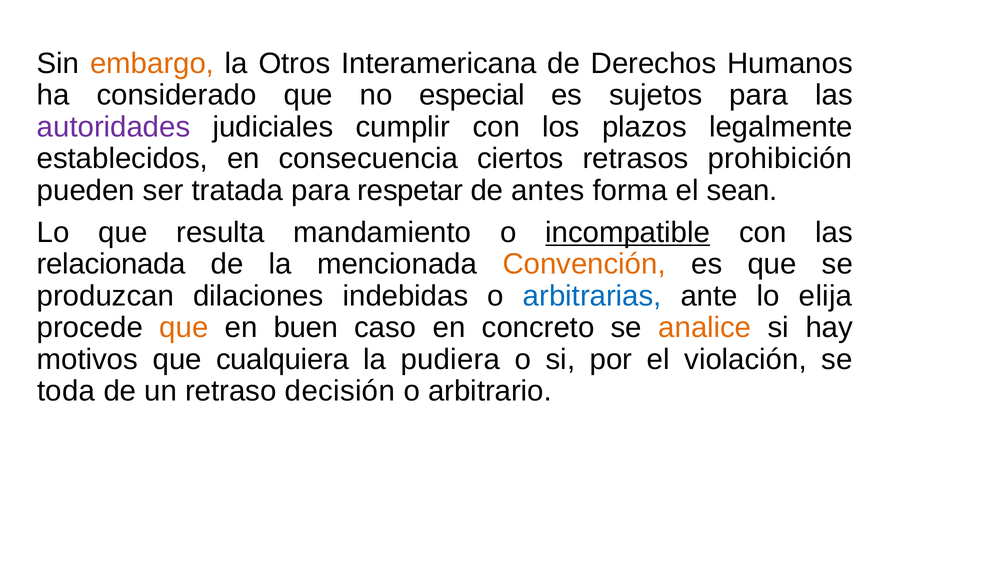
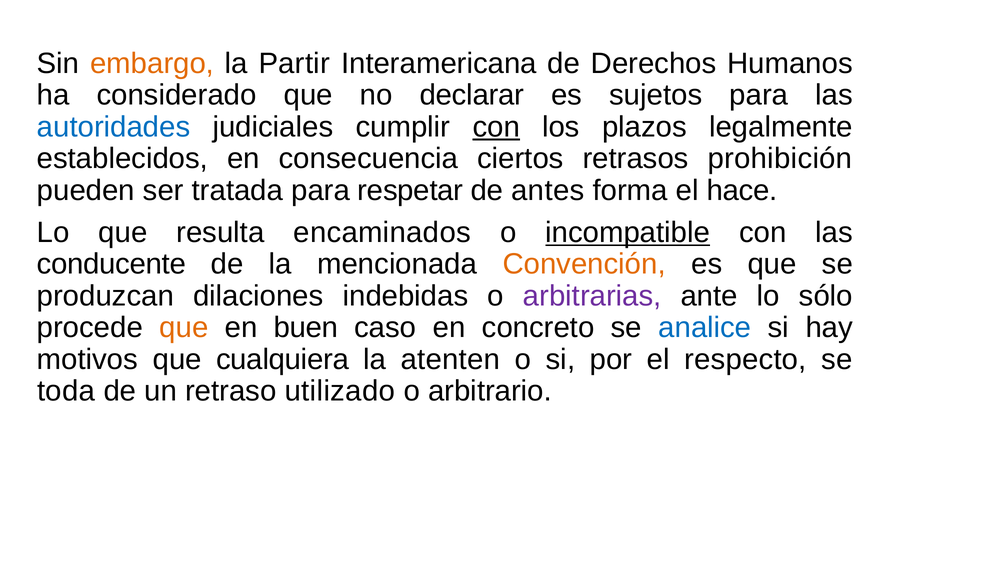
Otros: Otros -> Partir
especial: especial -> declarar
autoridades colour: purple -> blue
con at (496, 127) underline: none -> present
sean: sean -> hace
mandamiento: mandamiento -> encaminados
relacionada: relacionada -> conducente
arbitrarias colour: blue -> purple
elija: elija -> sólo
analice colour: orange -> blue
pudiera: pudiera -> atenten
violación: violación -> respecto
decisión: decisión -> utilizado
